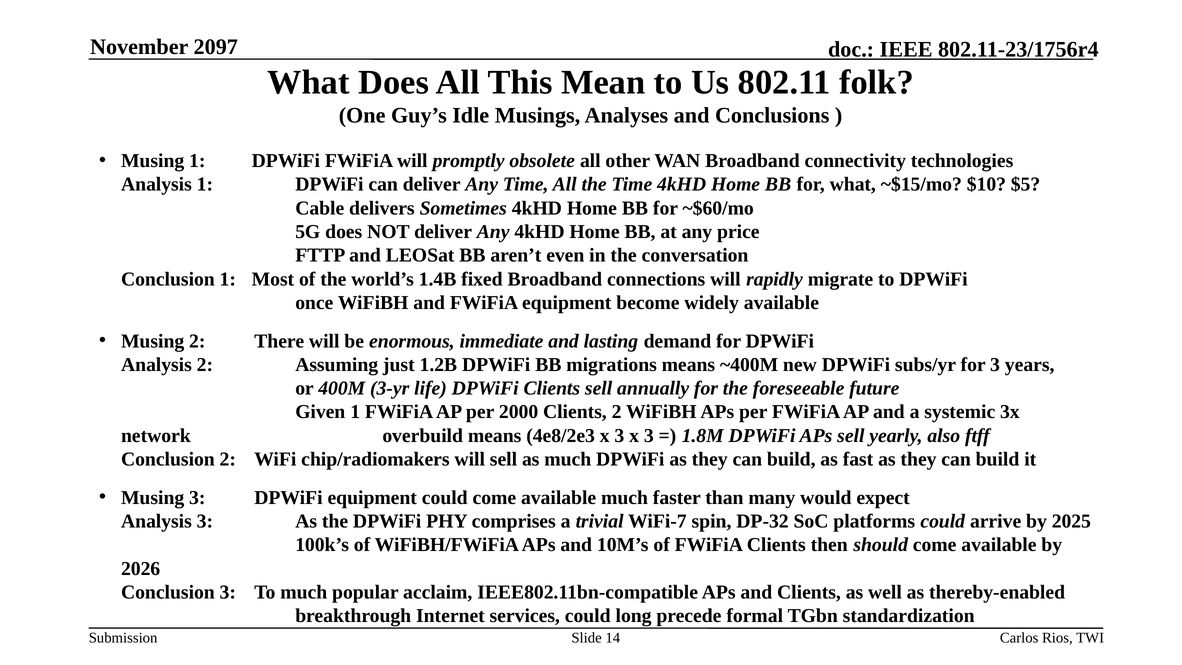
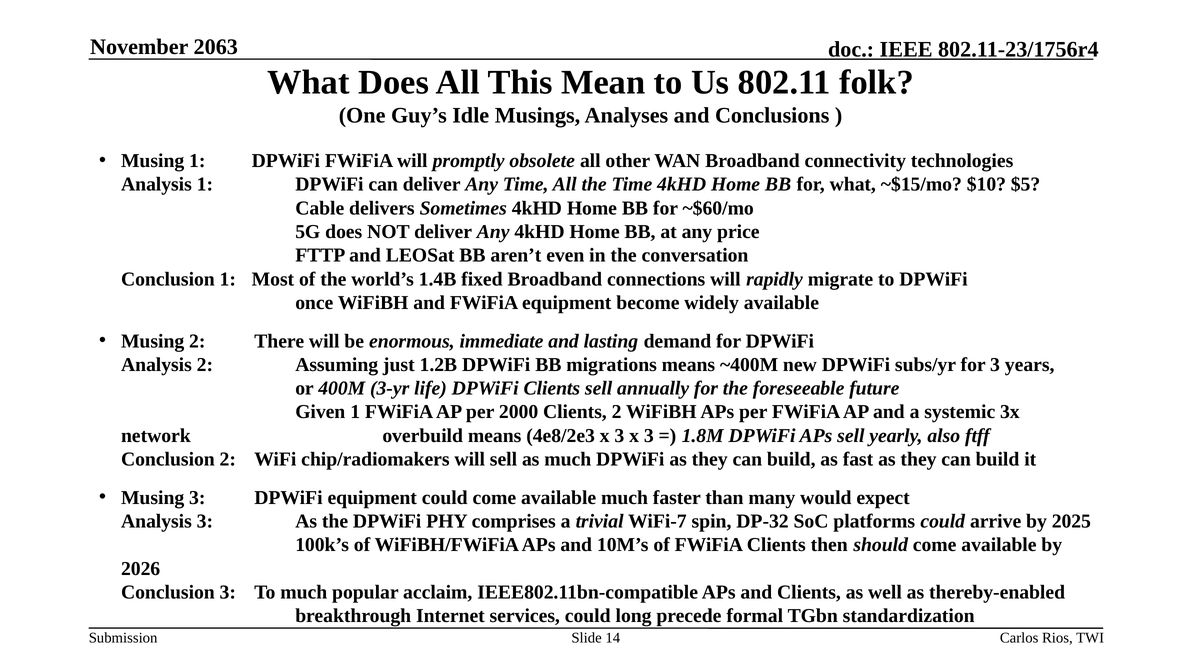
2097: 2097 -> 2063
